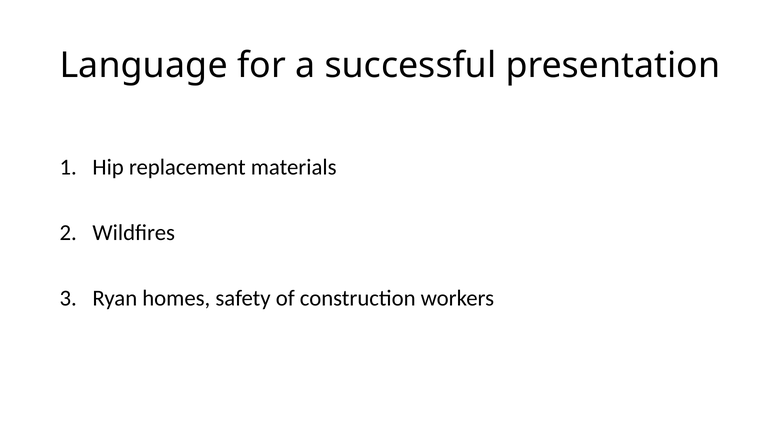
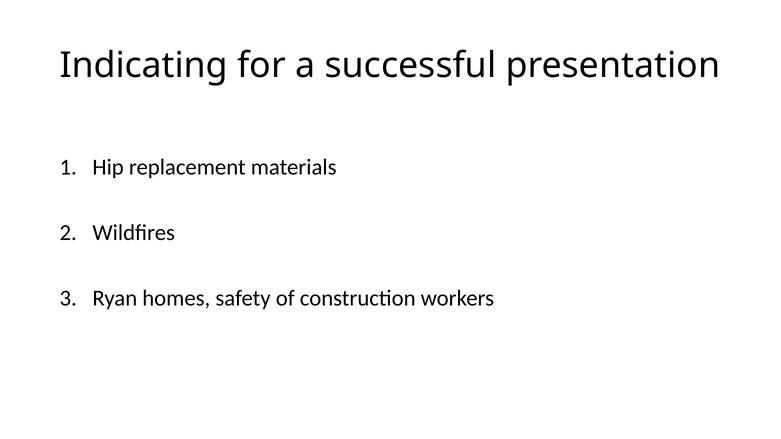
Language: Language -> Indicating
